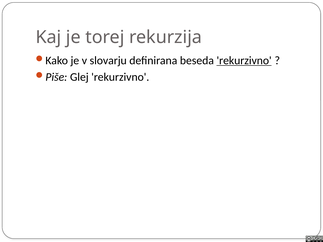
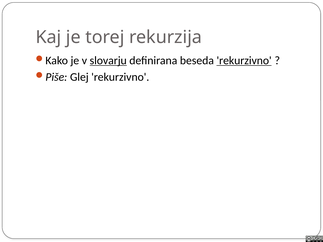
slovarju underline: none -> present
